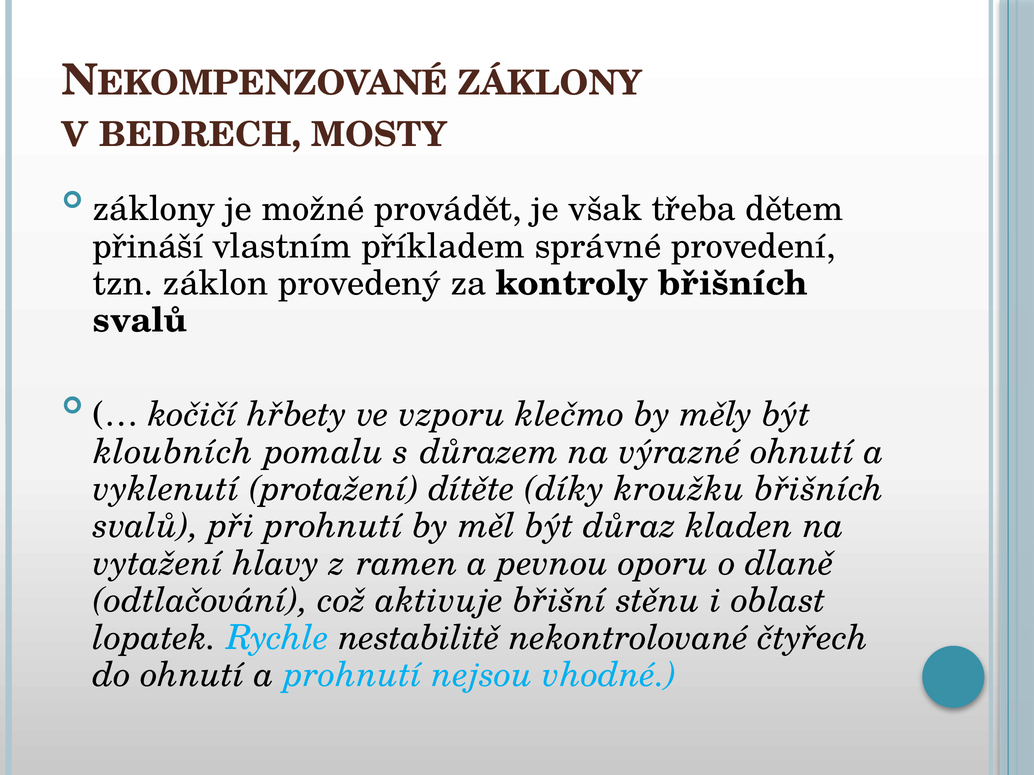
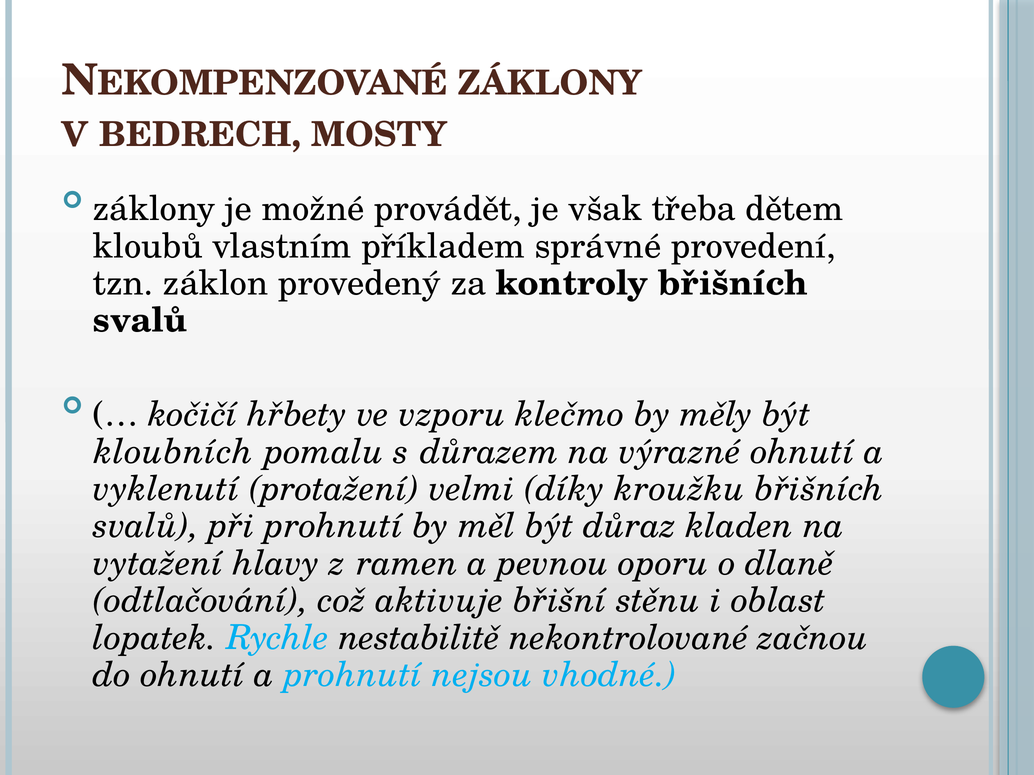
přináší: přináší -> kloubů
dítěte: dítěte -> velmi
čtyřech: čtyřech -> začnou
